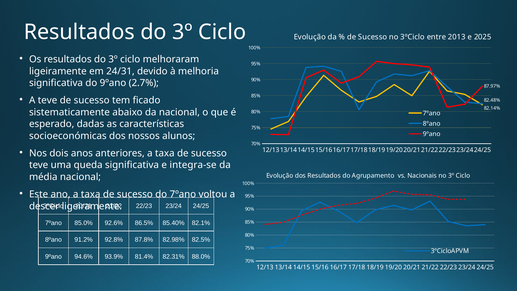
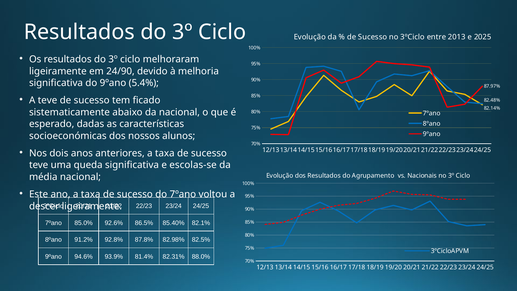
24/31: 24/31 -> 24/90
2.7%: 2.7% -> 5.4%
integra-se: integra-se -> escolas-se
